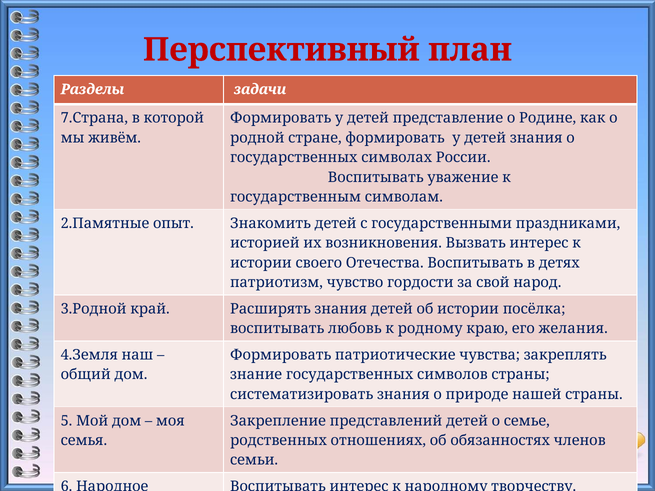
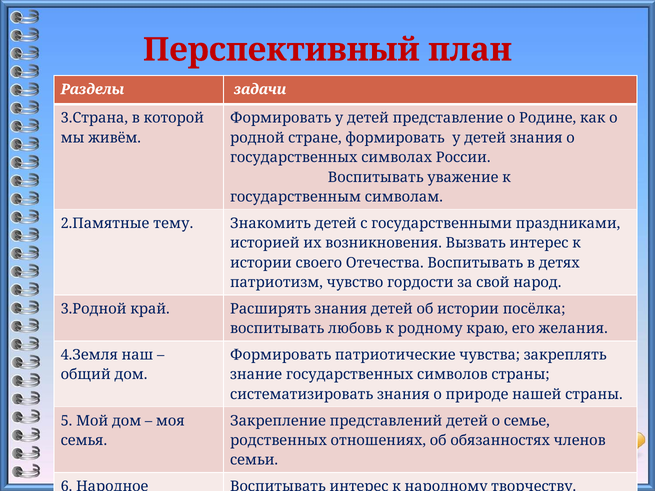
7.Страна: 7.Страна -> 3.Страна
опыт: опыт -> тему
